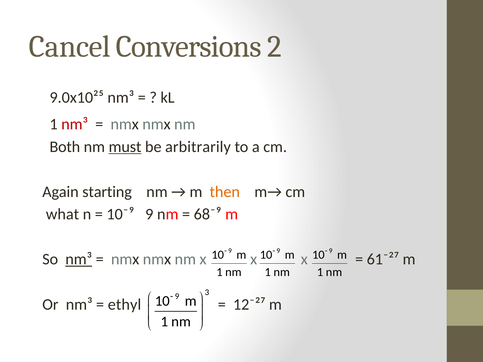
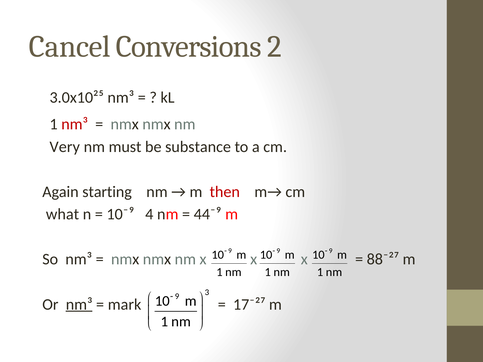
9.0x10²⁵: 9.0x10²⁵ -> 3.0x10²⁵
Both: Both -> Very
must underline: present -> none
arbitrarily: arbitrarily -> substance
then colour: orange -> red
10⁻⁹ 9: 9 -> 4
68⁻⁹: 68⁻⁹ -> 44⁻⁹
nm³ at (79, 259) underline: present -> none
61⁻²⁷: 61⁻²⁷ -> 88⁻²⁷
nm³ at (79, 305) underline: none -> present
ethyl: ethyl -> mark
12⁻²⁷: 12⁻²⁷ -> 17⁻²⁷
